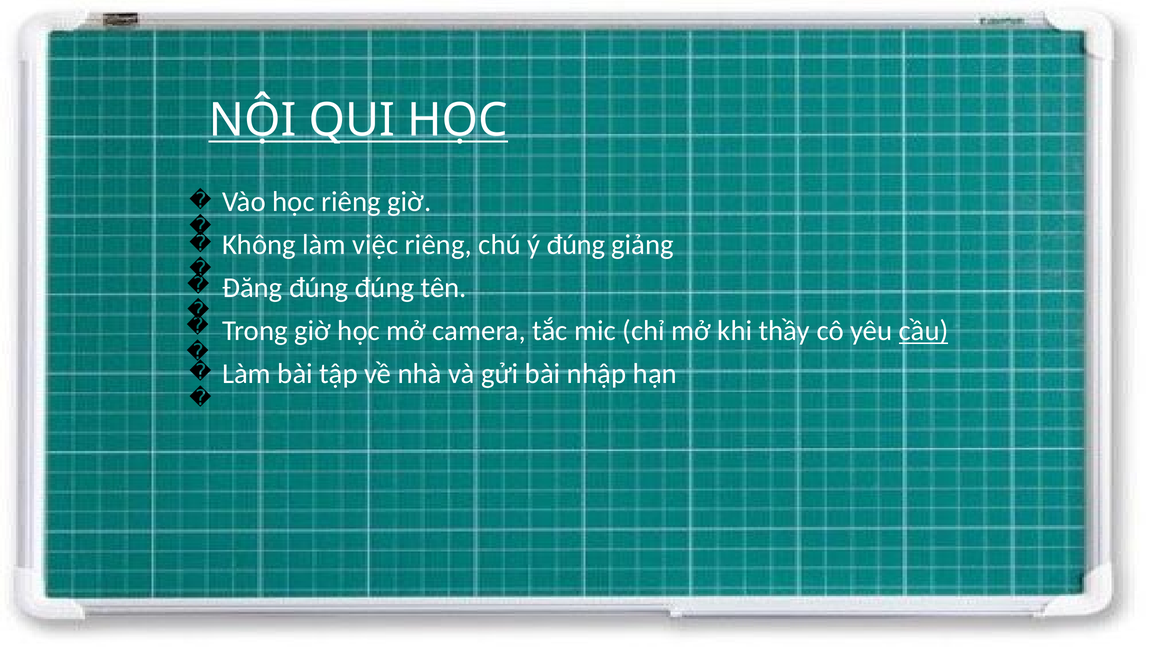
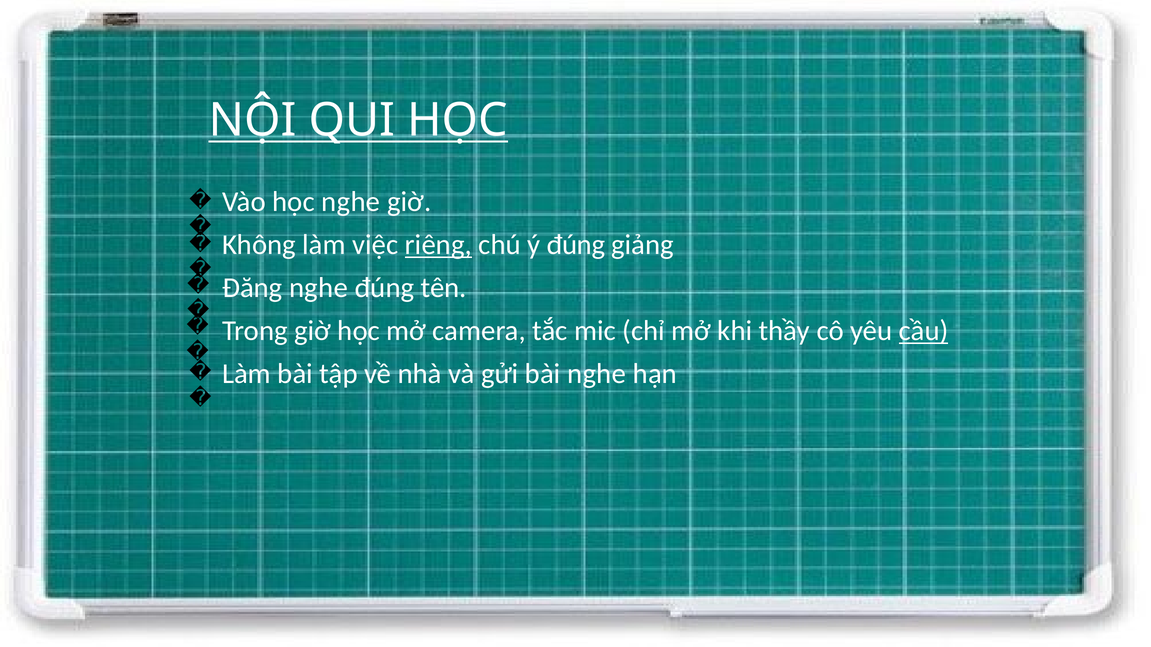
học riêng: riêng -> nghe
riêng at (438, 245) underline: none -> present
Đăng đúng: đúng -> nghe
bài nhập: nhập -> nghe
